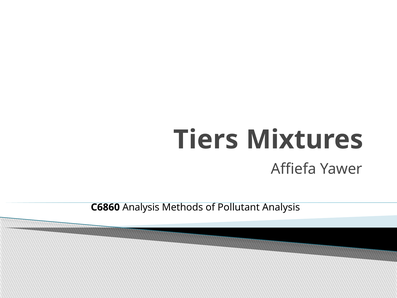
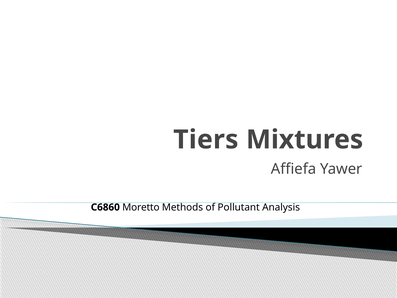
C6860 Analysis: Analysis -> Moretto
